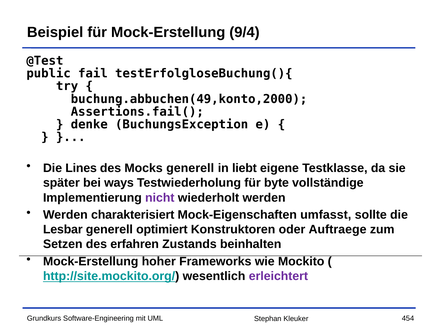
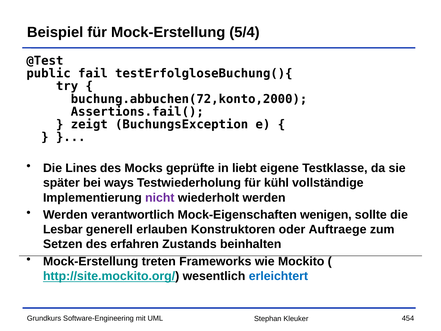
9/4: 9/4 -> 5/4
buchung.abbuchen(49,konto,2000: buchung.abbuchen(49,konto,2000 -> buchung.abbuchen(72,konto,2000
denke: denke -> zeigt
Mocks generell: generell -> geprüfte
byte: byte -> kühl
charakterisiert: charakterisiert -> verantwortlich
umfasst: umfasst -> wenigen
optimiert: optimiert -> erlauben
hoher: hoher -> treten
erleichtert colour: purple -> blue
